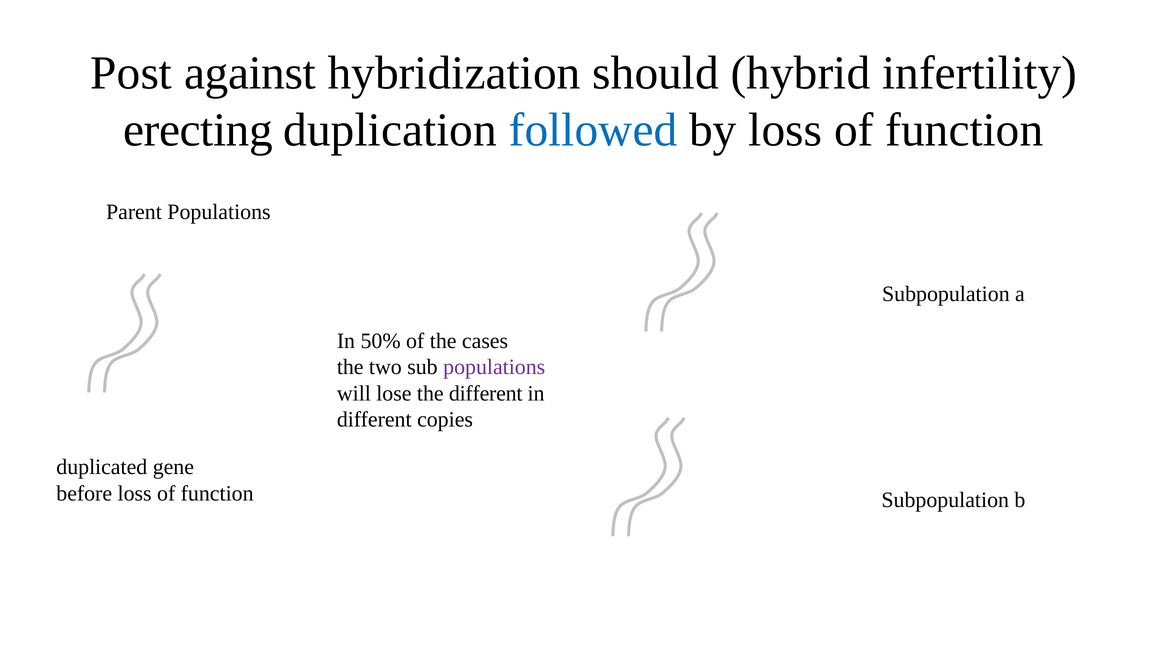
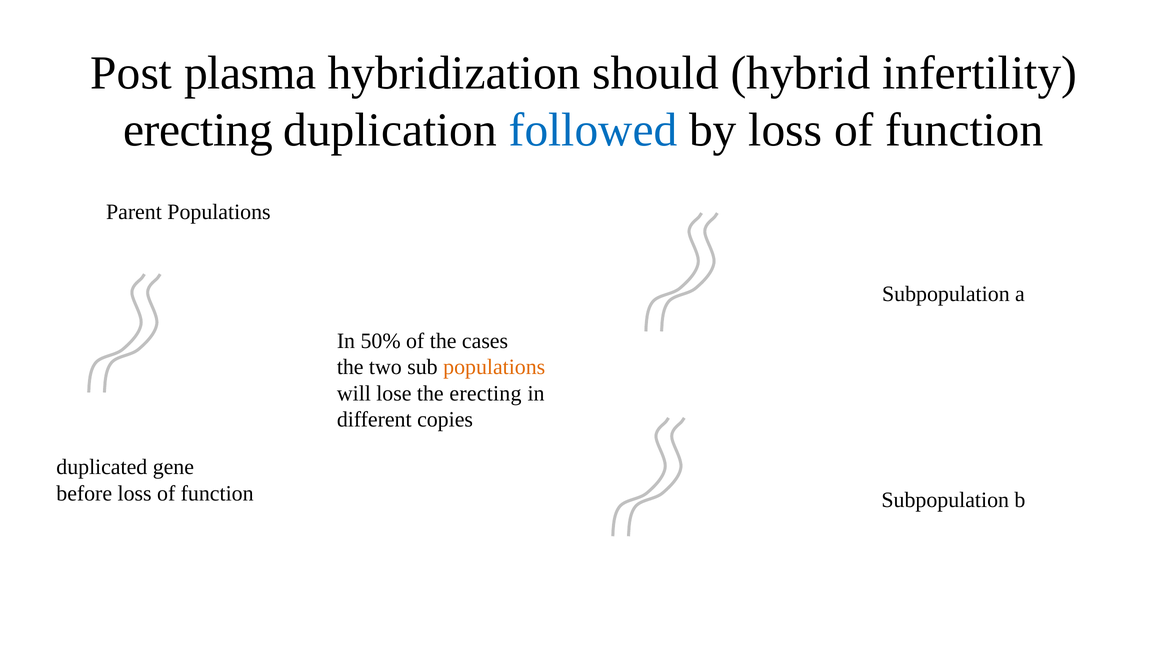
against: against -> plasma
populations at (494, 367) colour: purple -> orange
the different: different -> erecting
